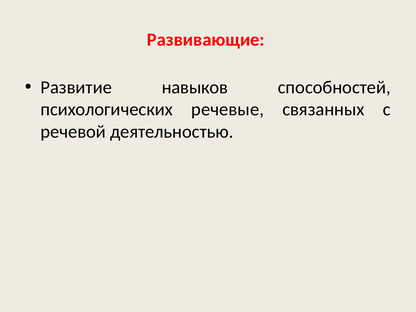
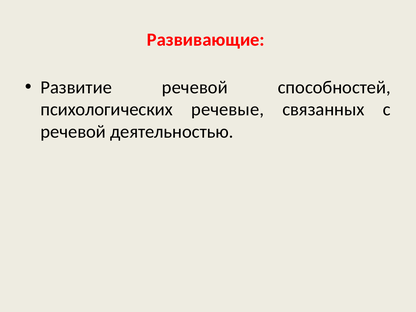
Развитие навыков: навыков -> речевой
